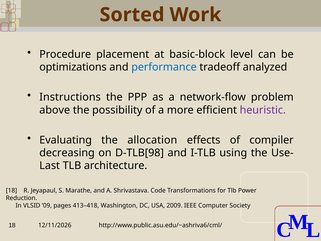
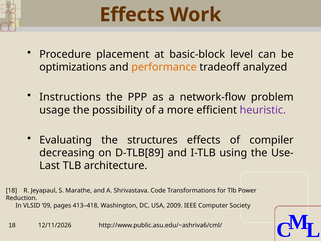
Sorted at (132, 15): Sorted -> Effects
performance colour: blue -> orange
above: above -> usage
allocation: allocation -> structures
D-TLB[98: D-TLB[98 -> D-TLB[89
